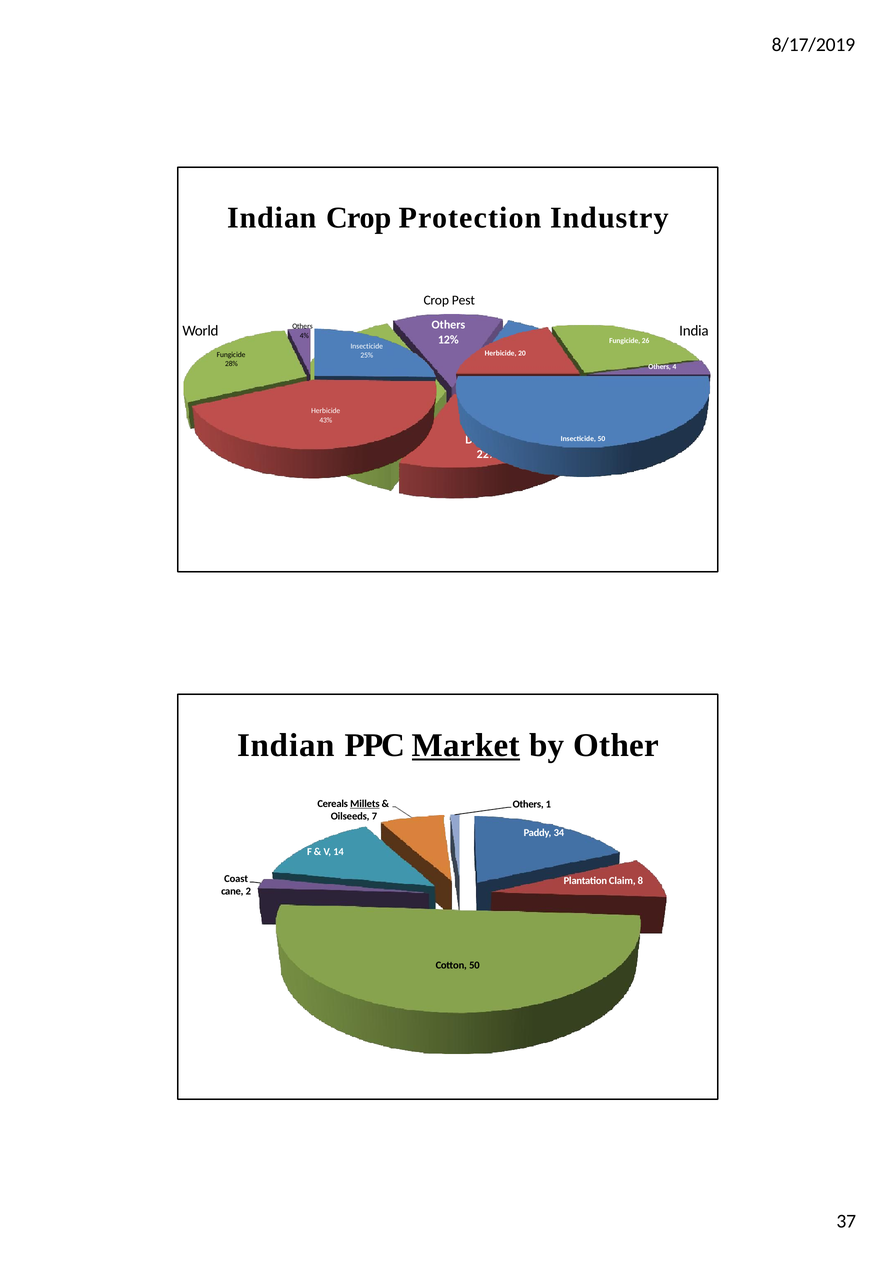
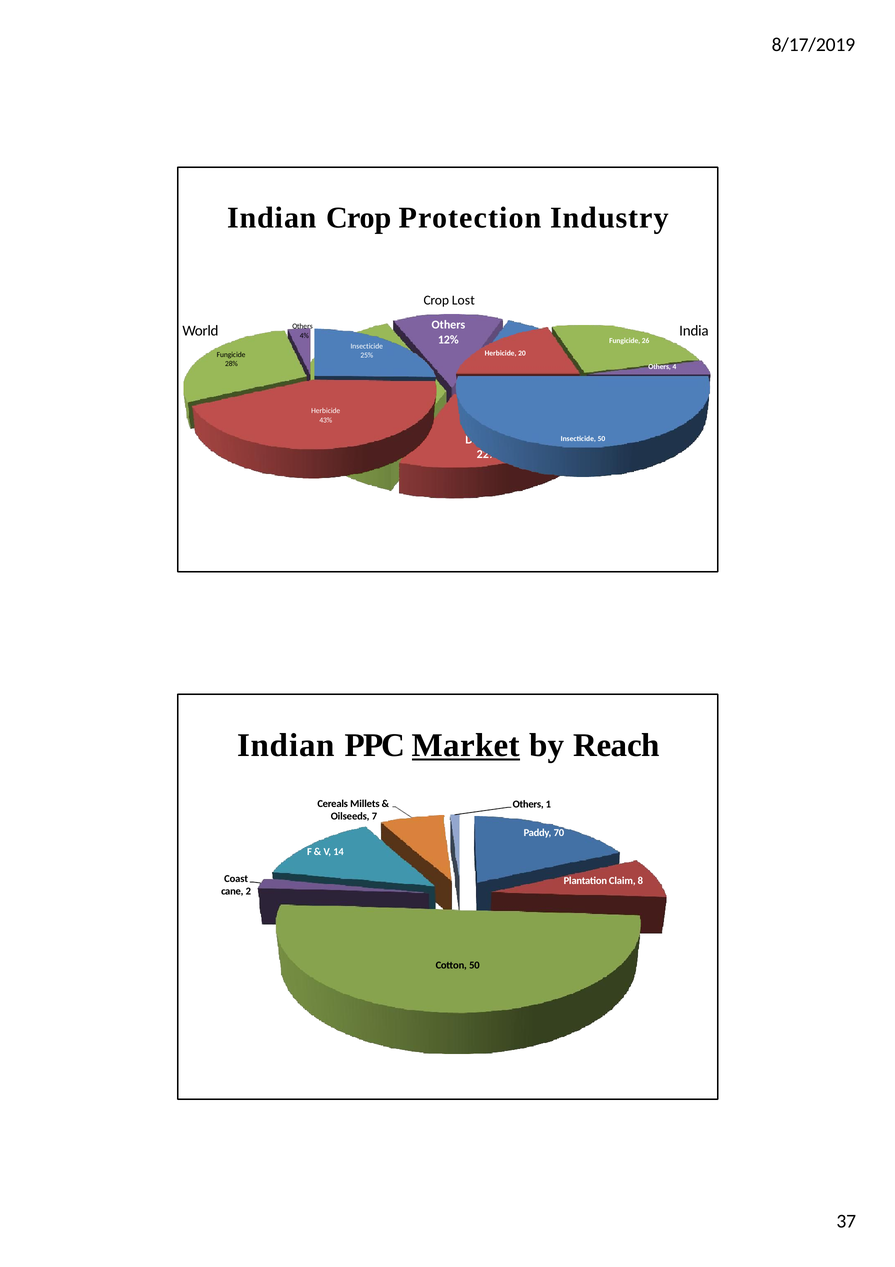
Pest: Pest -> Lost
Other: Other -> Reach
Millets underline: present -> none
34: 34 -> 70
